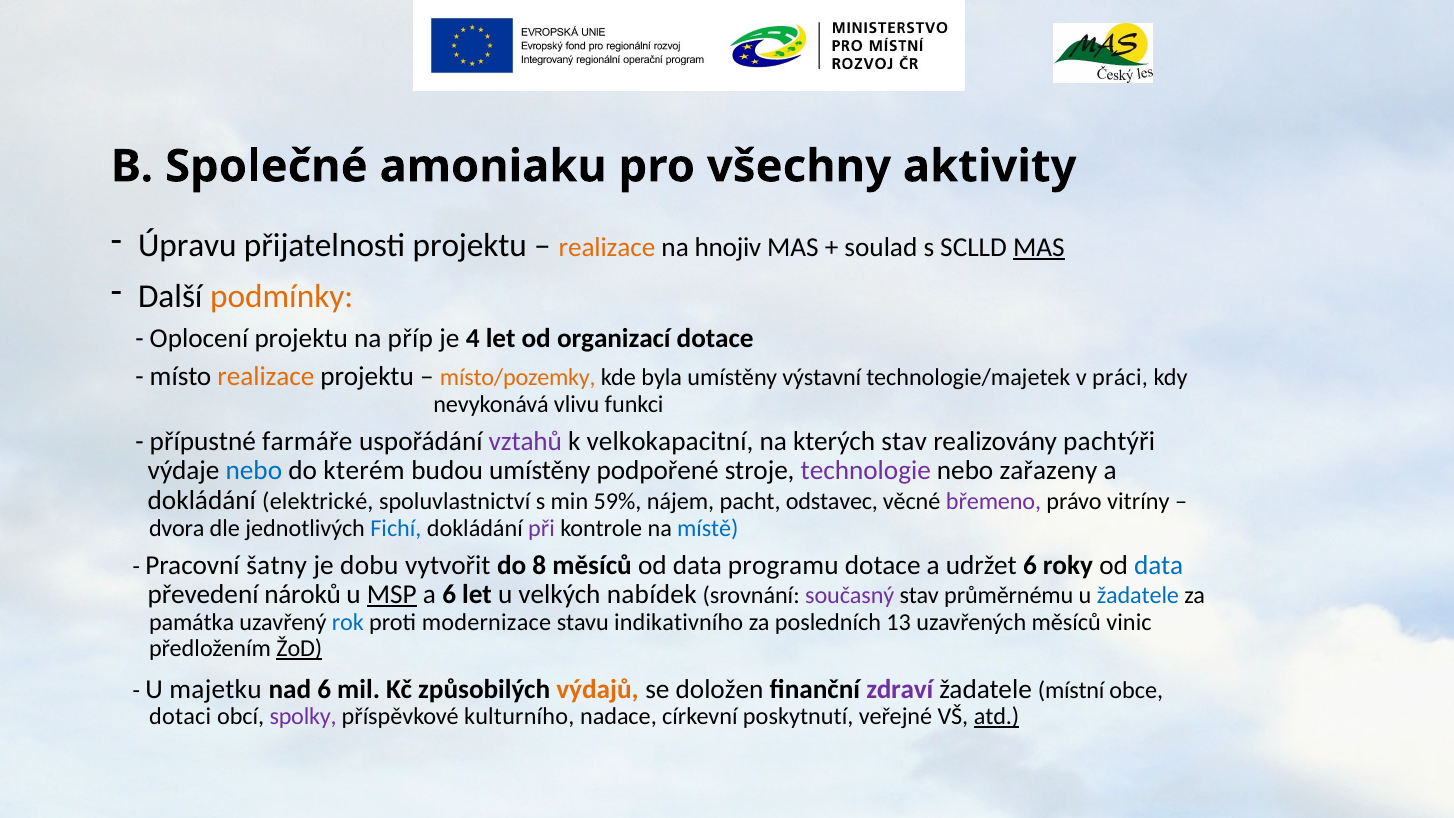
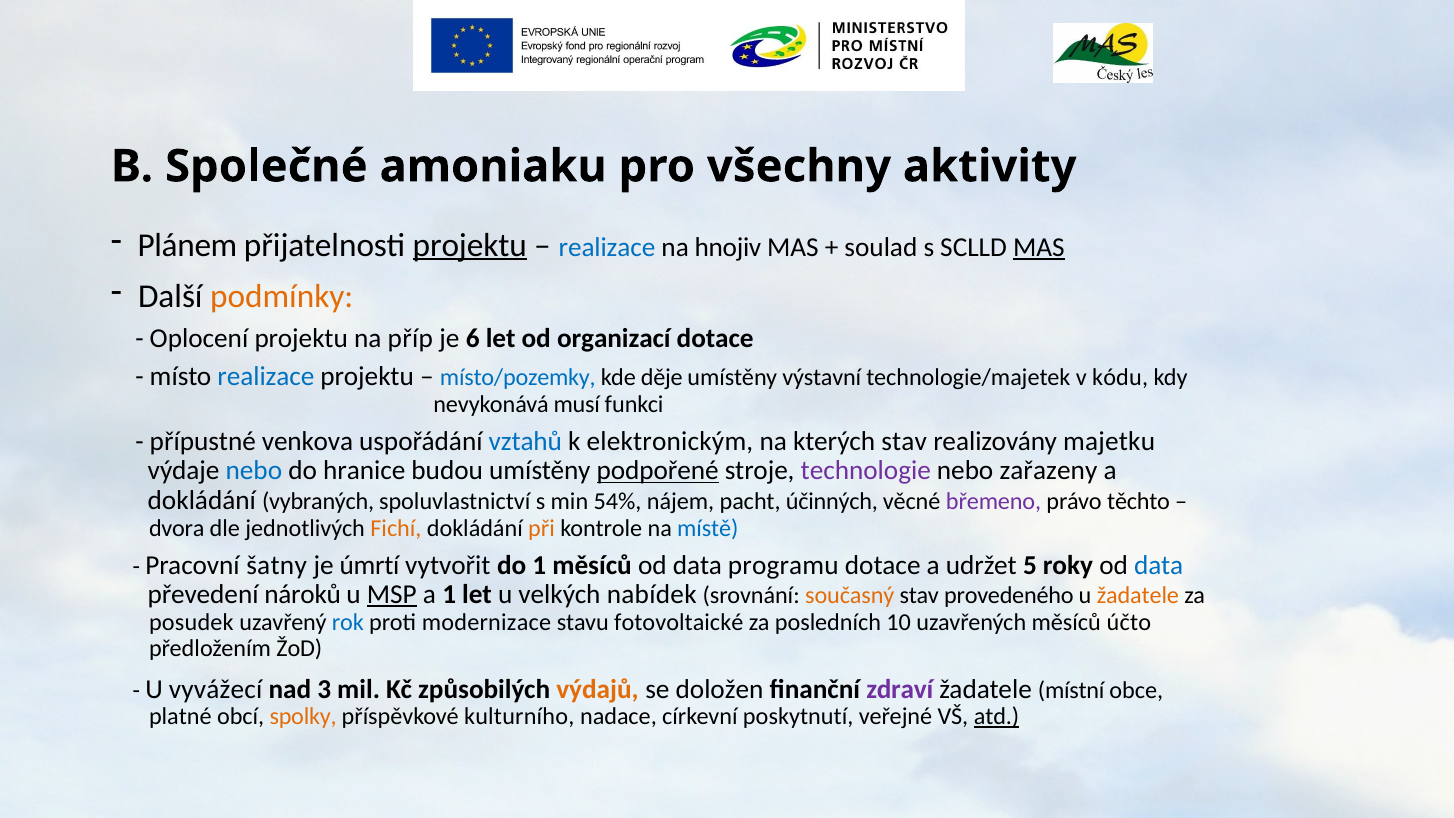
Úpravu: Úpravu -> Plánem
projektu at (470, 245) underline: none -> present
realizace at (607, 247) colour: orange -> blue
4: 4 -> 6
realizace at (266, 377) colour: orange -> blue
místo/pozemky colour: orange -> blue
byla: byla -> děje
práci: práci -> kódu
vlivu: vlivu -> musí
farmáře: farmáře -> venkova
vztahů colour: purple -> blue
velkokapacitní: velkokapacitní -> elektronickým
pachtýři: pachtýři -> majetku
kterém: kterém -> hranice
podpořené underline: none -> present
elektrické: elektrické -> vybraných
59%: 59% -> 54%
odstavec: odstavec -> účinných
vitríny: vitríny -> těchto
Fichí colour: blue -> orange
při colour: purple -> orange
dobu: dobu -> úmrtí
do 8: 8 -> 1
udržet 6: 6 -> 5
a 6: 6 -> 1
současný colour: purple -> orange
průměrnému: průměrnému -> provedeného
žadatele at (1138, 595) colour: blue -> orange
památka: památka -> posudek
indikativního: indikativního -> fotovoltaické
13: 13 -> 10
vinic: vinic -> účto
ŽoD underline: present -> none
majetku: majetku -> vyvážecí
nad 6: 6 -> 3
dotaci: dotaci -> platné
spolky colour: purple -> orange
